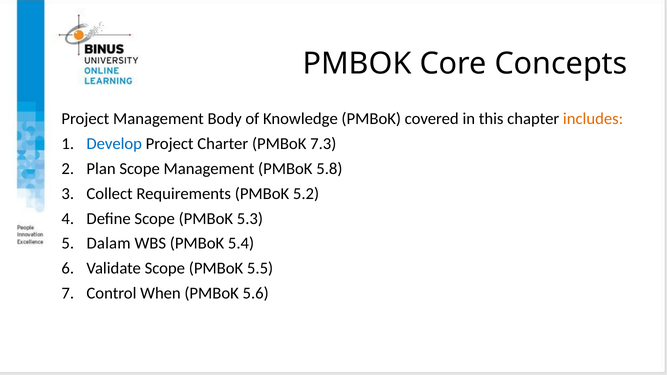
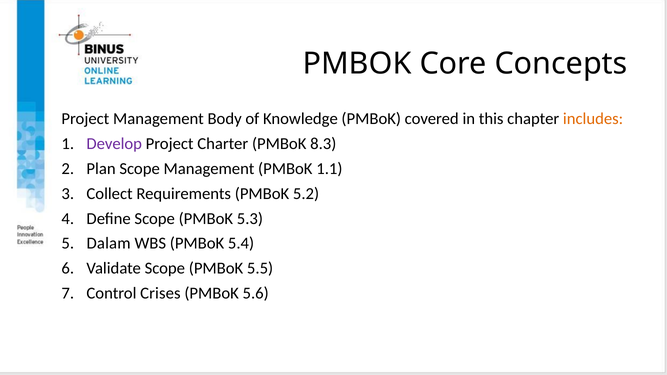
Develop colour: blue -> purple
7.3: 7.3 -> 8.3
5.8: 5.8 -> 1.1
When: When -> Crises
